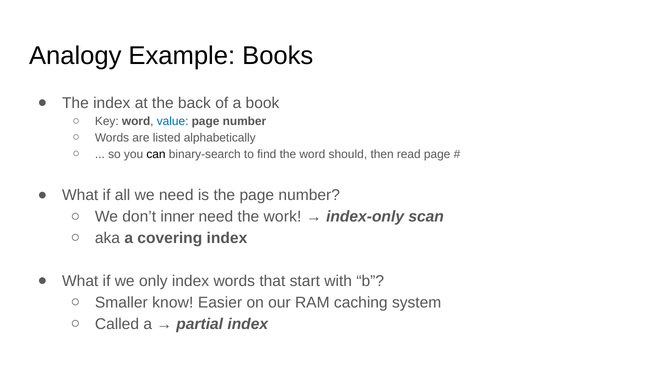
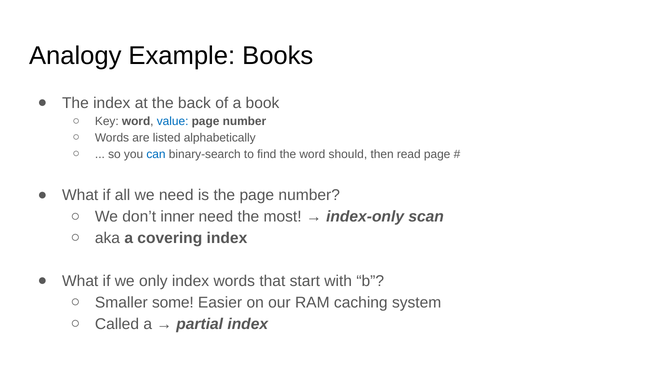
can colour: black -> blue
work: work -> most
know: know -> some
